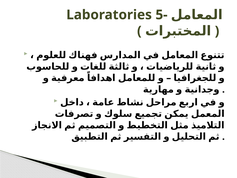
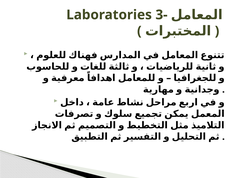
5-: 5- -> 3-
